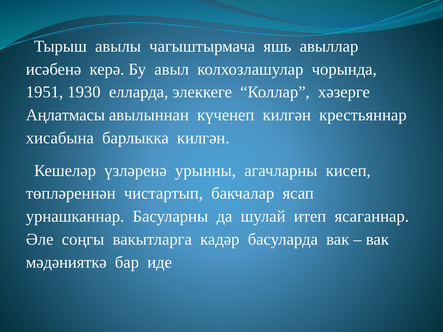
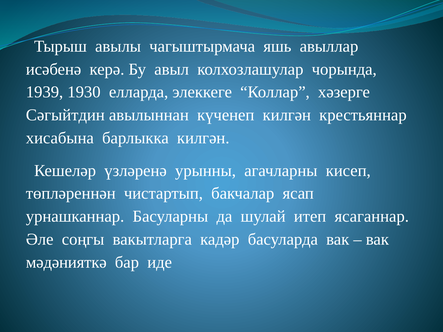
1951: 1951 -> 1939
Аңлатмасы: Аңлатмасы -> Сәгыйтдин
